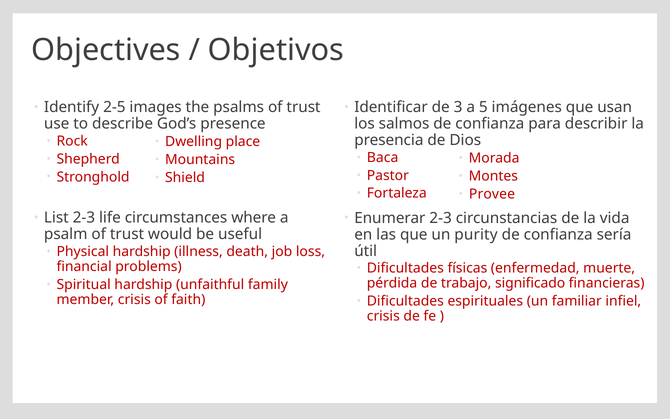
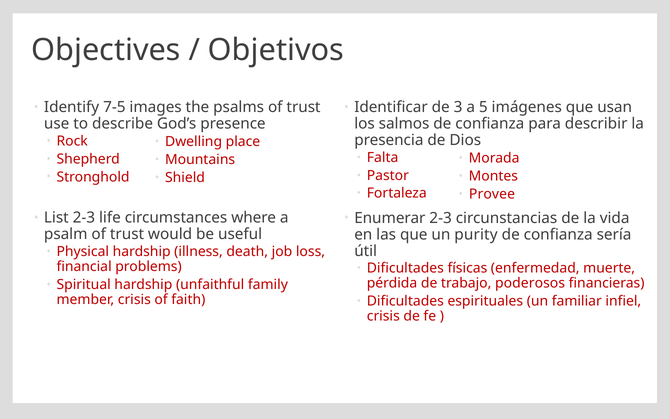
2-5: 2-5 -> 7-5
Baca: Baca -> Falta
significado: significado -> poderosos
